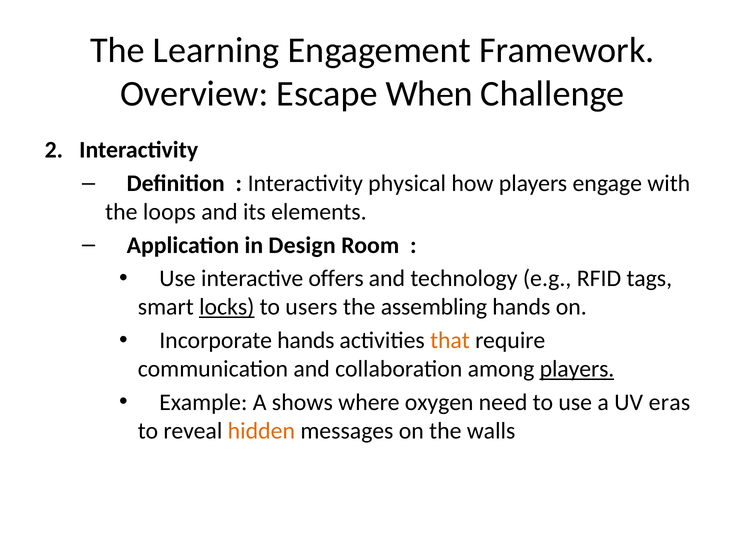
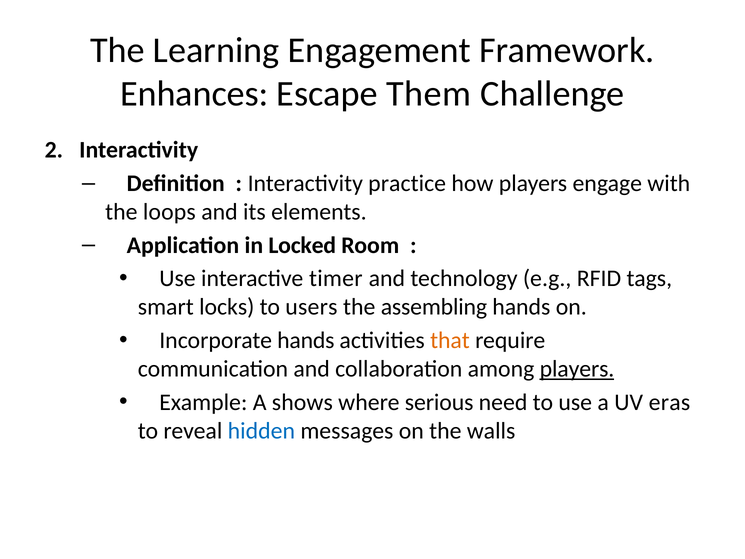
Overview: Overview -> Enhances
When: When -> Them
physical: physical -> practice
Design: Design -> Locked
offers: offers -> timer
locks underline: present -> none
oxygen: oxygen -> serious
hidden colour: orange -> blue
